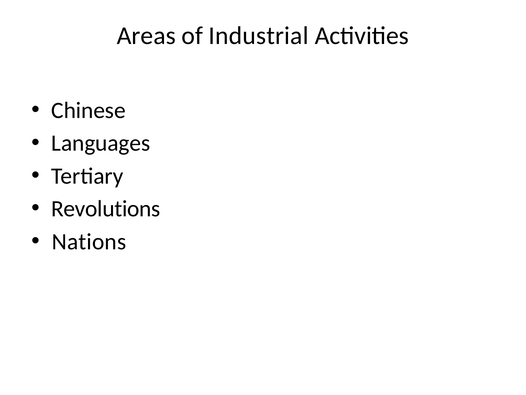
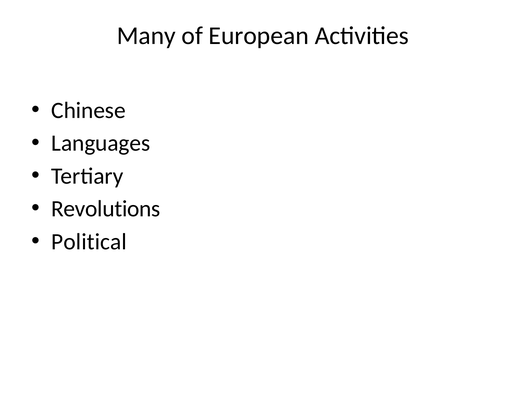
Areas: Areas -> Many
Industrial: Industrial -> European
Nations: Nations -> Political
